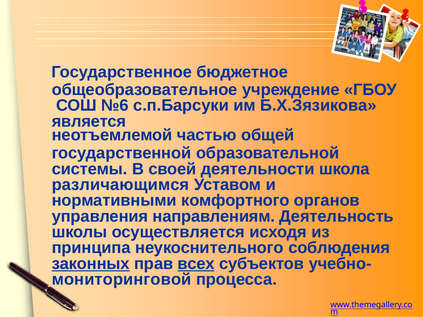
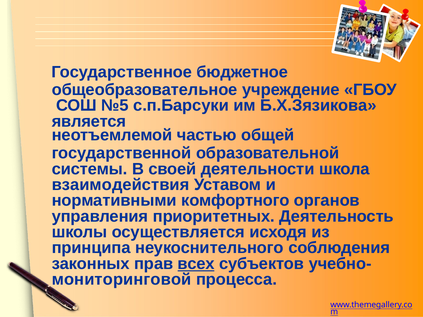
№6: №6 -> №5
различающимся: различающимся -> взаимодействия
направлениям: направлениям -> приоритетных
законных underline: present -> none
